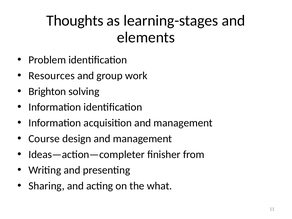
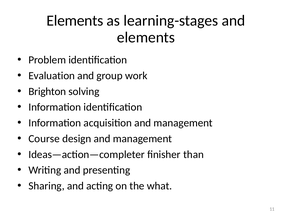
Thoughts at (75, 21): Thoughts -> Elements
Resources: Resources -> Evaluation
from: from -> than
